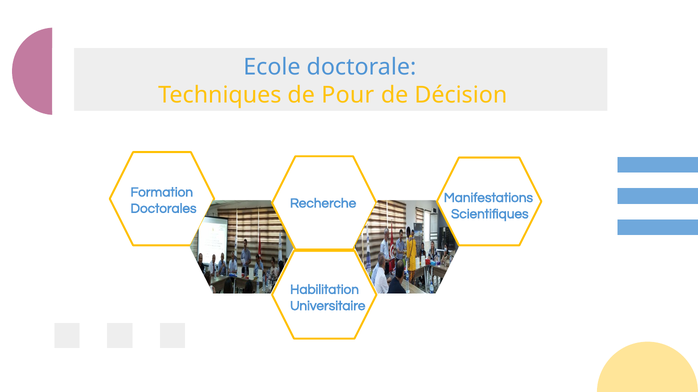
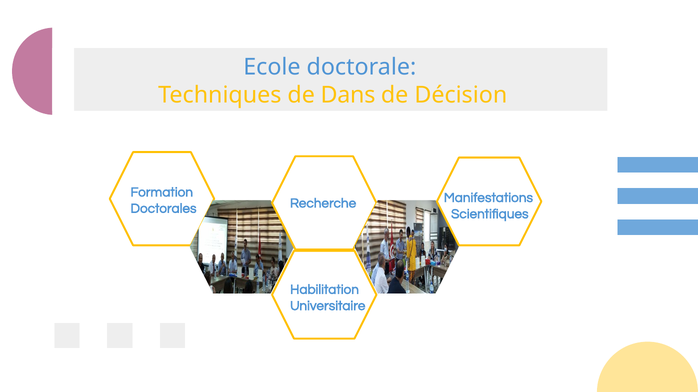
Pour: Pour -> Dans
